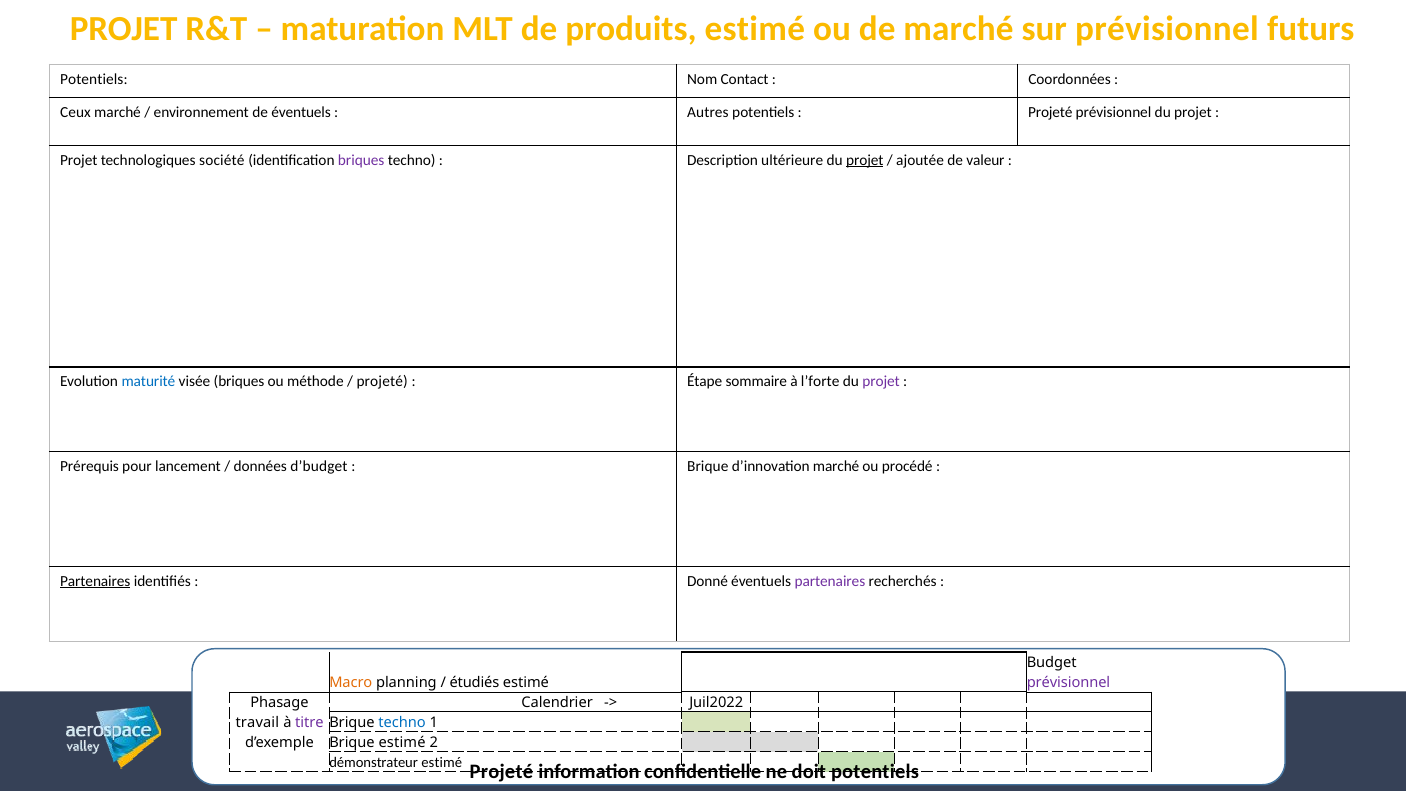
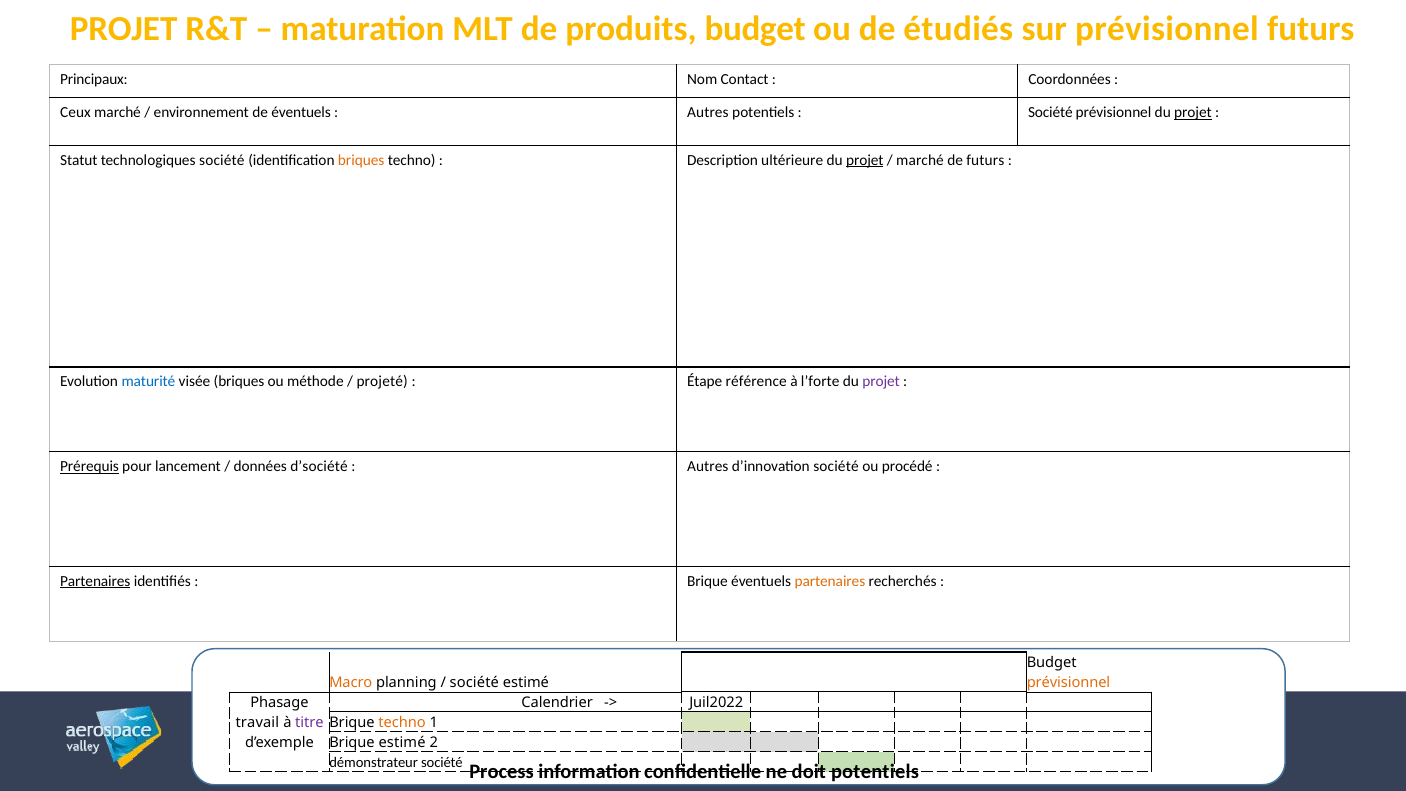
produits estimé: estimé -> budget
de marché: marché -> étudiés
Potentiels at (94, 79): Potentiels -> Principaux
Projeté at (1050, 112): Projeté -> Société
projet at (1193, 112) underline: none -> present
Projet at (79, 160): Projet -> Statut
briques at (361, 160) colour: purple -> orange
ajoutée at (920, 160): ajoutée -> marché
de valeur: valeur -> futurs
sommaire: sommaire -> référence
Prérequis underline: none -> present
d’budget: d’budget -> d’société
Brique at (708, 466): Brique -> Autres
d’innovation marché: marché -> société
Donné at (708, 581): Donné -> Brique
partenaires at (830, 581) colour: purple -> orange
étudiés at (474, 683): étudiés -> société
prévisionnel at (1069, 683) colour: purple -> orange
techno at (402, 723) colour: blue -> orange
démonstrateur estimé: estimé -> société
Projeté at (501, 771): Projeté -> Process
